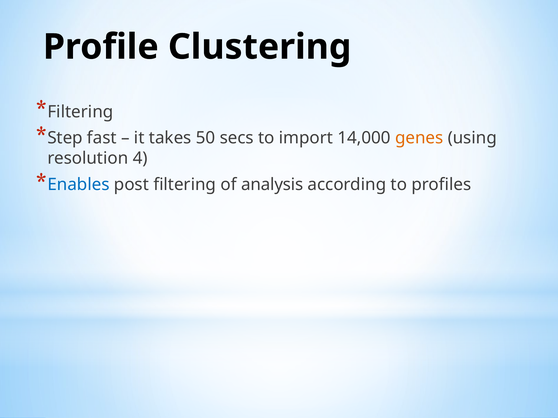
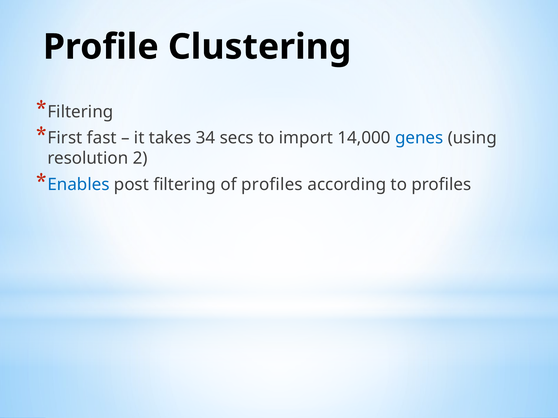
Step: Step -> First
50: 50 -> 34
genes colour: orange -> blue
4: 4 -> 2
of analysis: analysis -> profiles
